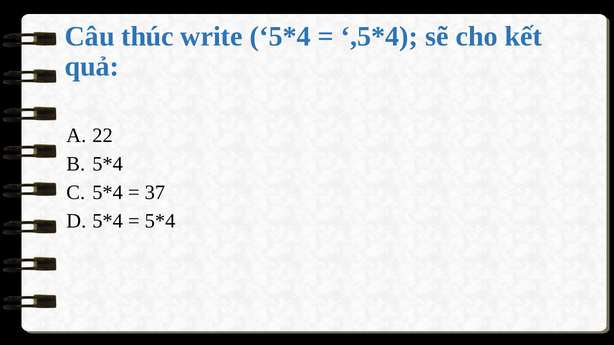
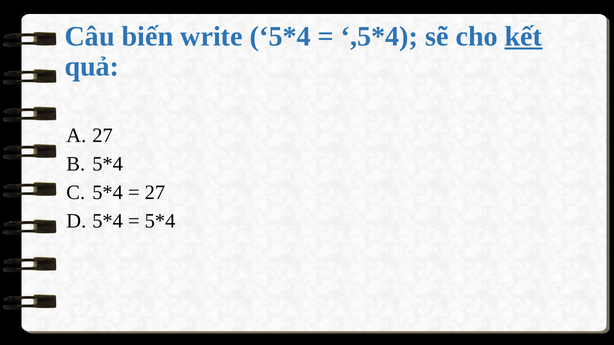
thúc: thúc -> biến
kết underline: none -> present
22 at (103, 136): 22 -> 27
37 at (155, 193): 37 -> 27
